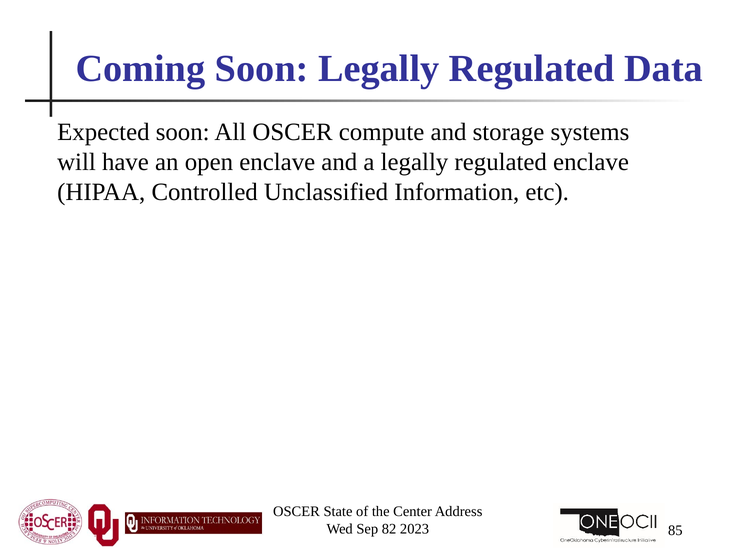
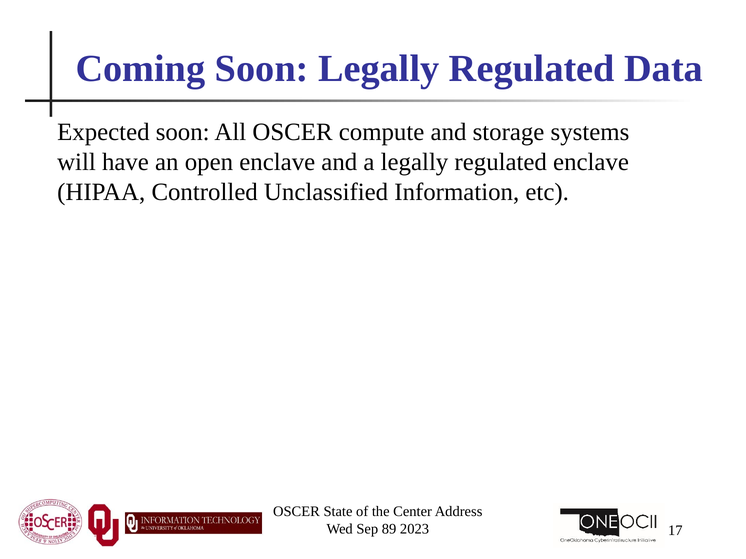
82: 82 -> 89
85: 85 -> 17
